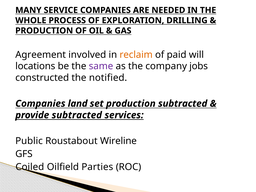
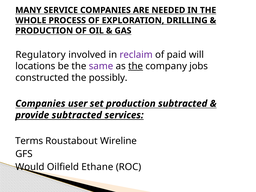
Agreement: Agreement -> Regulatory
reclaim colour: orange -> purple
the at (136, 66) underline: none -> present
notified: notified -> possibly
land: land -> user
Public: Public -> Terms
Coiled: Coiled -> Would
Parties: Parties -> Ethane
